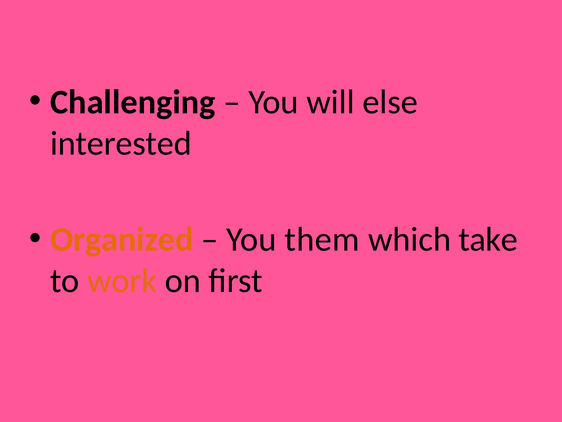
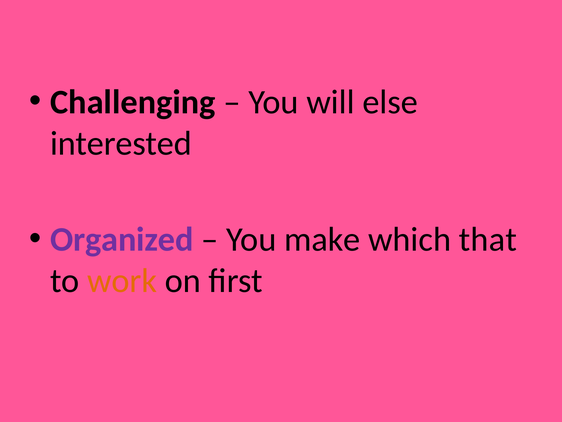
Organized colour: orange -> purple
them: them -> make
take: take -> that
